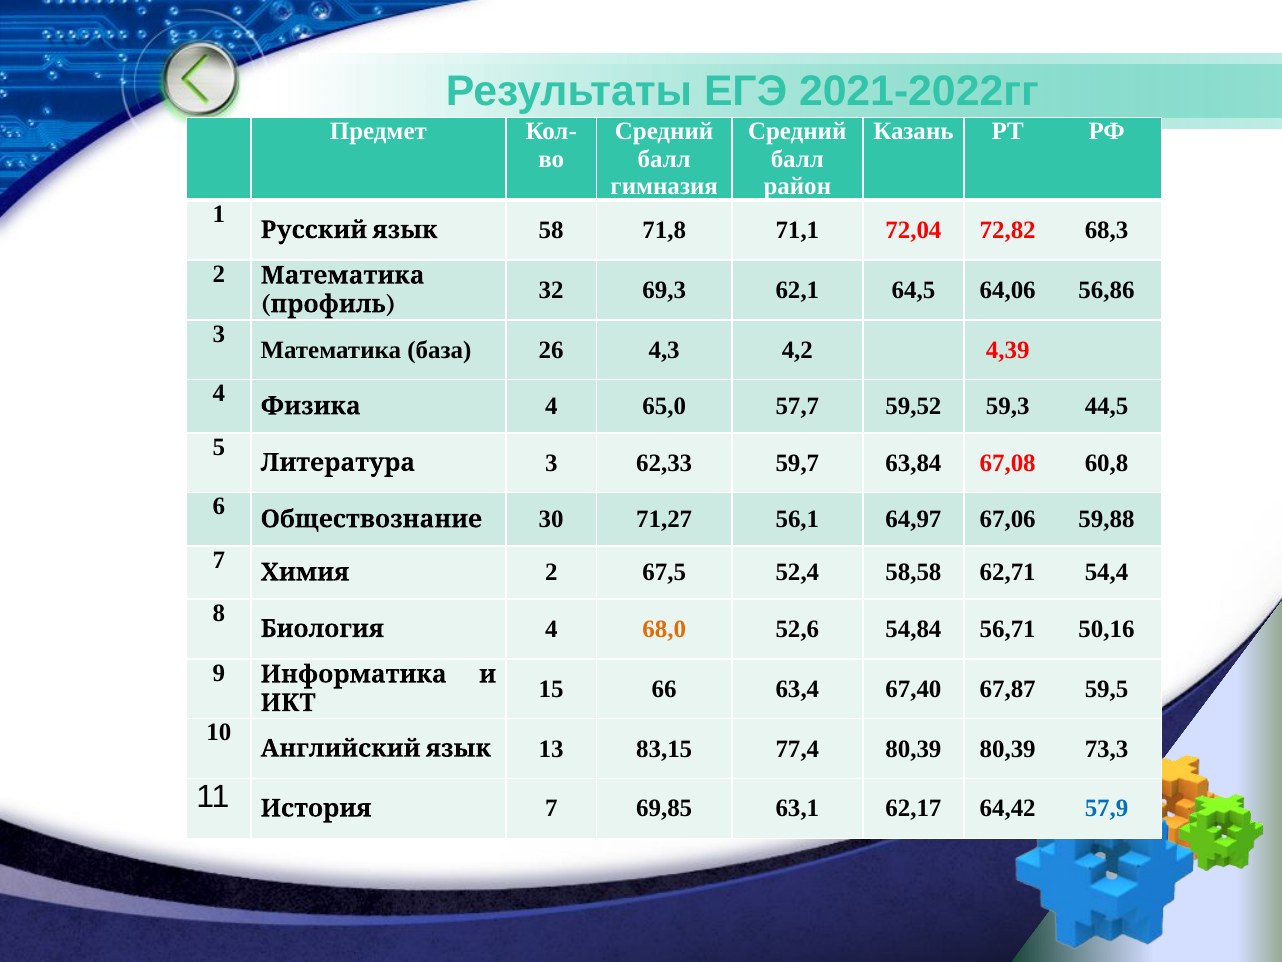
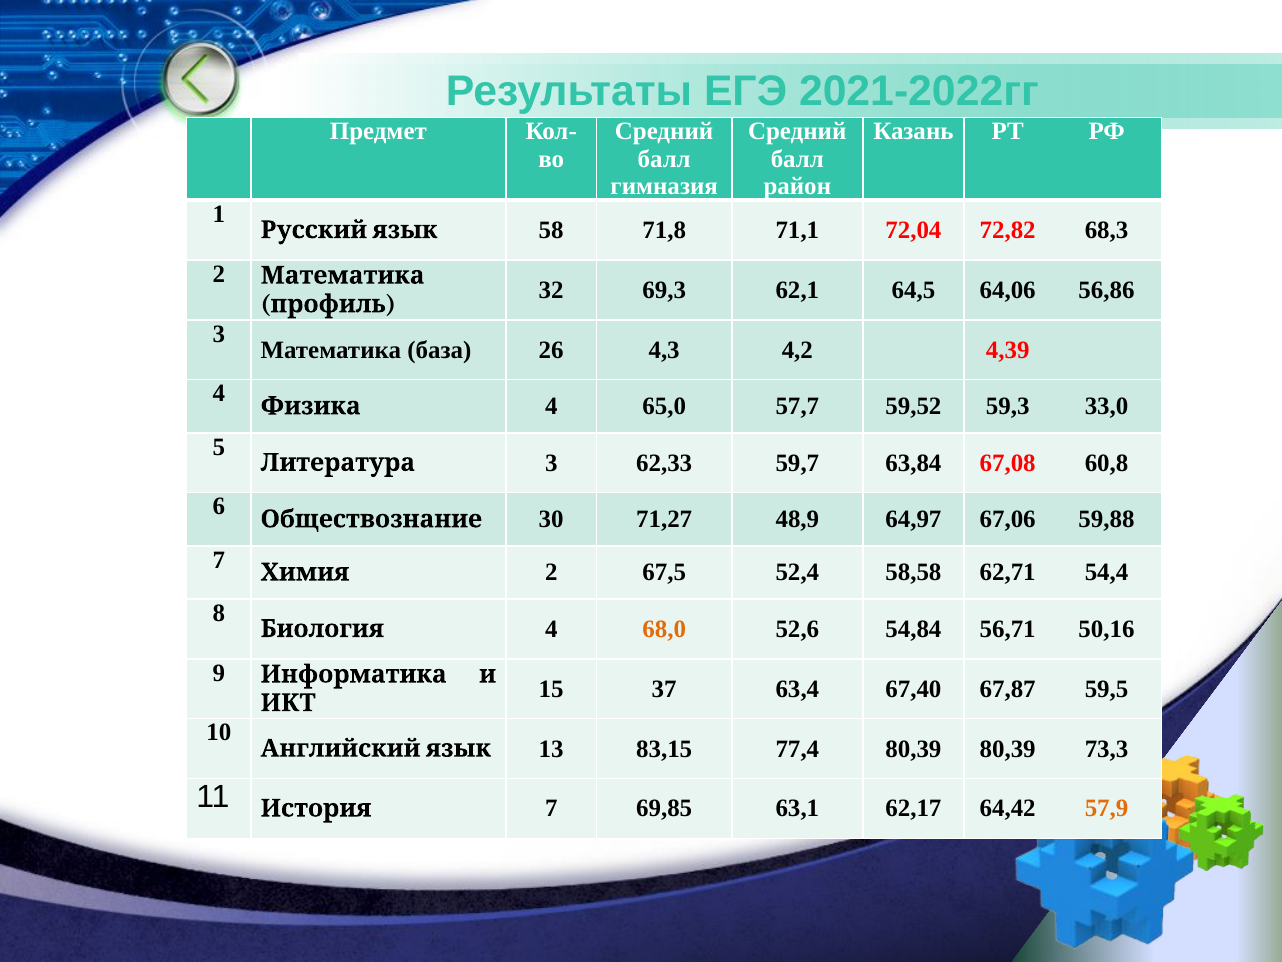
44,5: 44,5 -> 33,0
56,1: 56,1 -> 48,9
66: 66 -> 37
57,9 colour: blue -> orange
